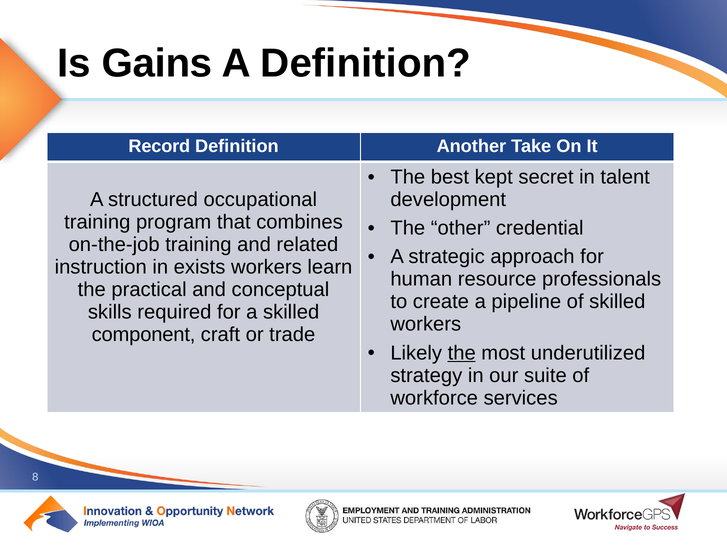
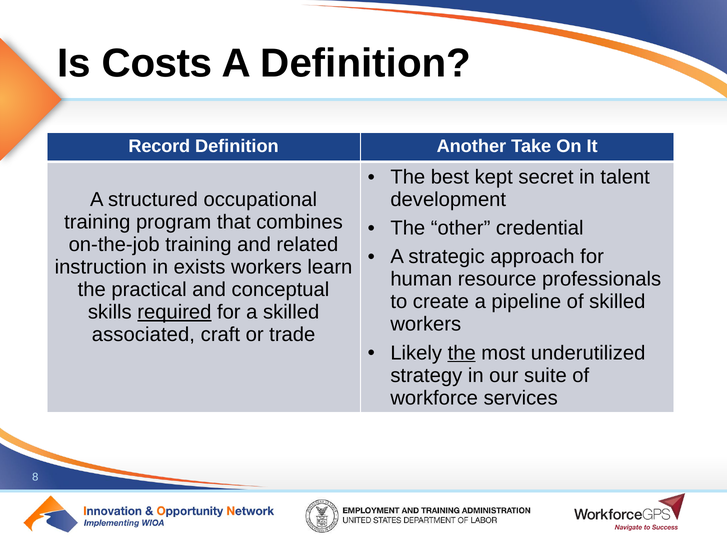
Gains: Gains -> Costs
required underline: none -> present
component: component -> associated
